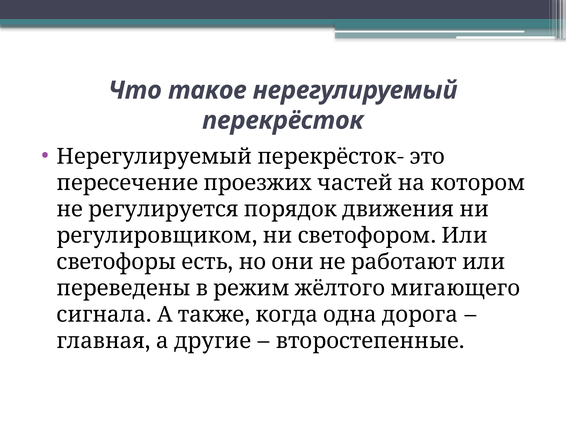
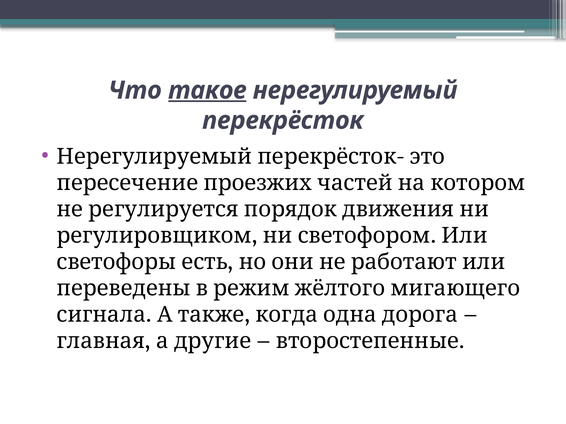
такое underline: none -> present
